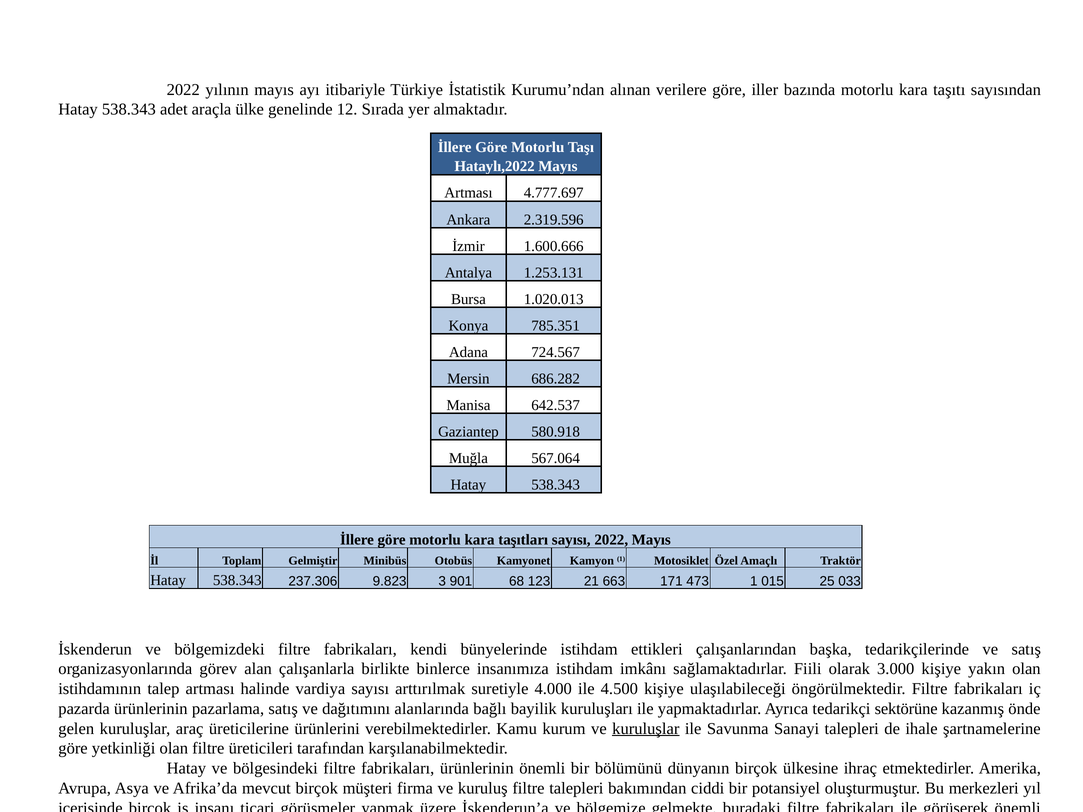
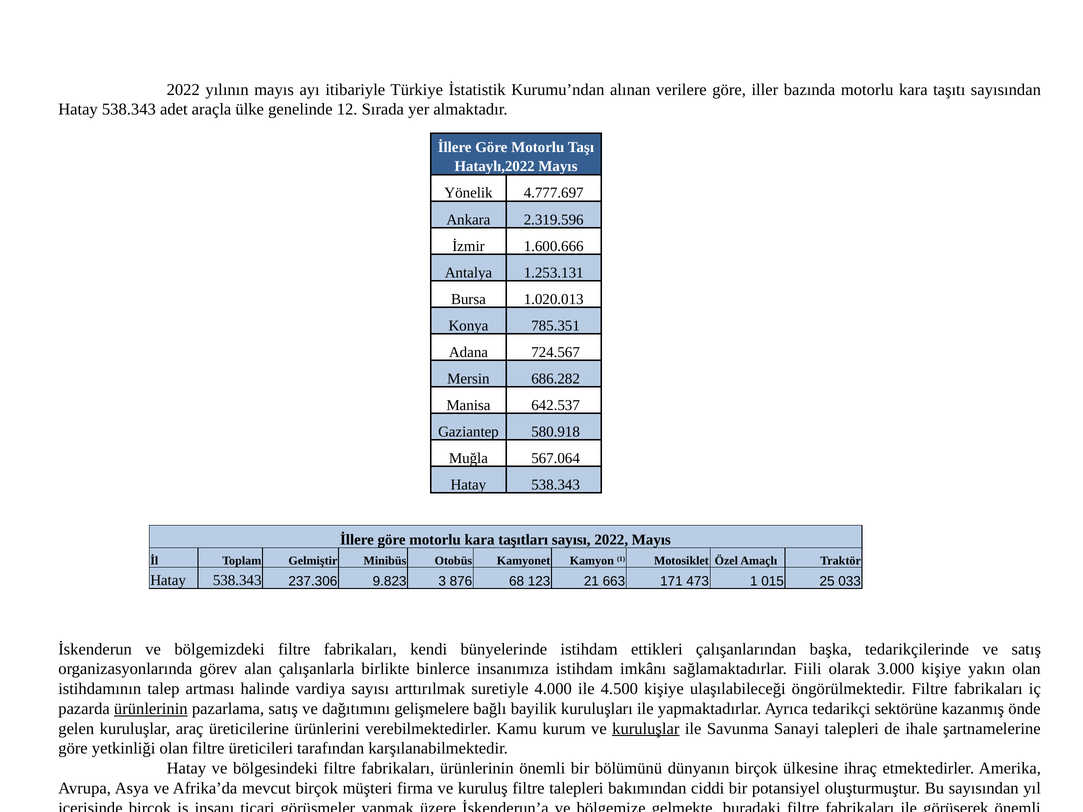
Artması at (468, 193): Artması -> Yönelik
901: 901 -> 876
ürünlerinin at (151, 709) underline: none -> present
alanlarında: alanlarında -> gelişmelere
Bu merkezleri: merkezleri -> sayısından
